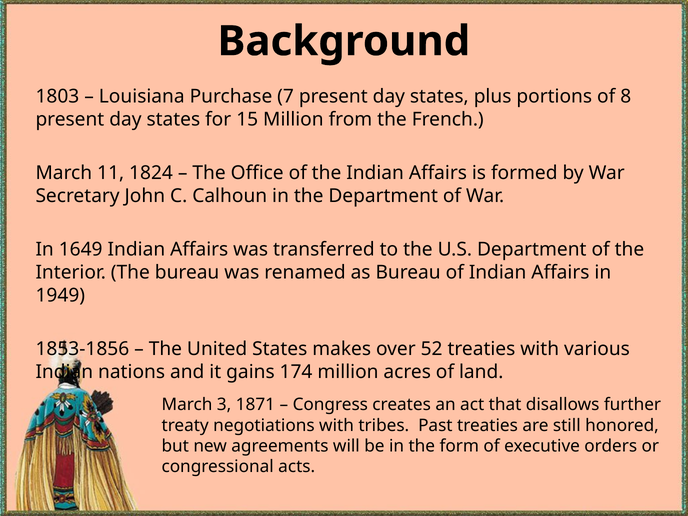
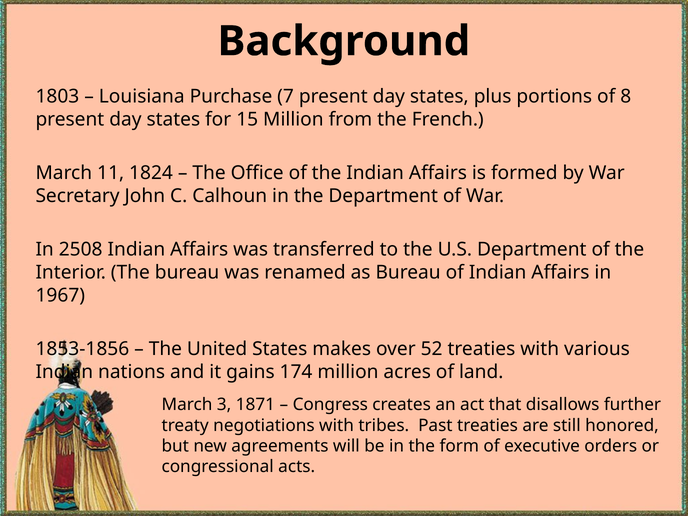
1649: 1649 -> 2508
1949: 1949 -> 1967
